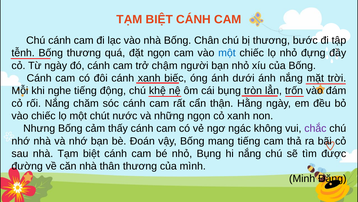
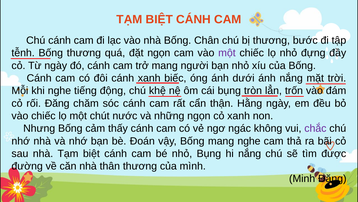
một at (227, 53) colour: blue -> purple
trở chậm: chậm -> mang
rối Nắng: Nắng -> Đăng
mang tiếng: tiếng -> nghe
